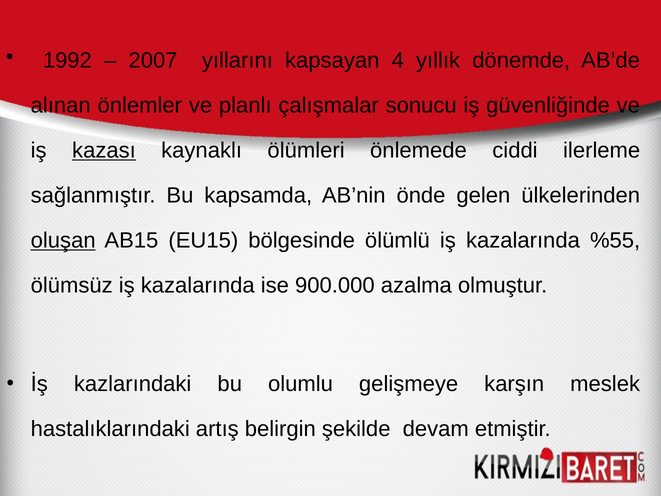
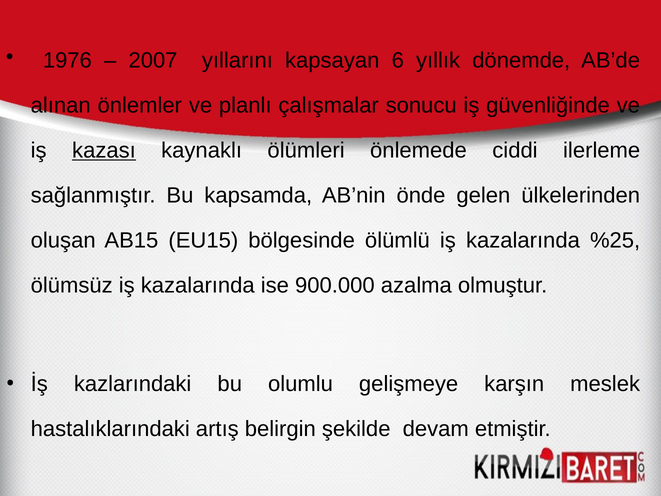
1992: 1992 -> 1976
4: 4 -> 6
oluşan underline: present -> none
%55: %55 -> %25
